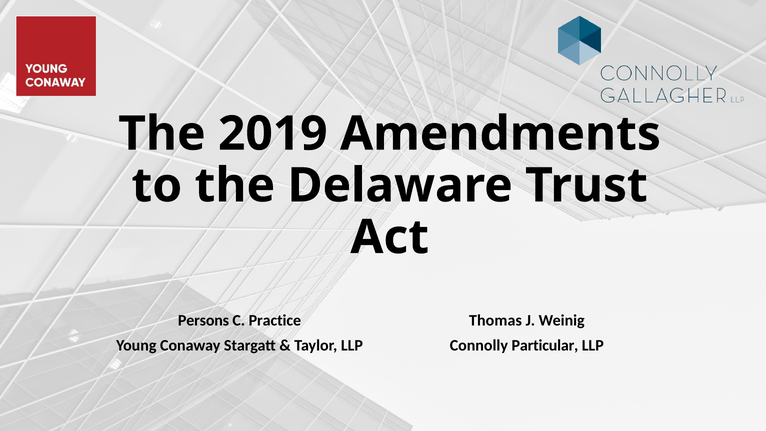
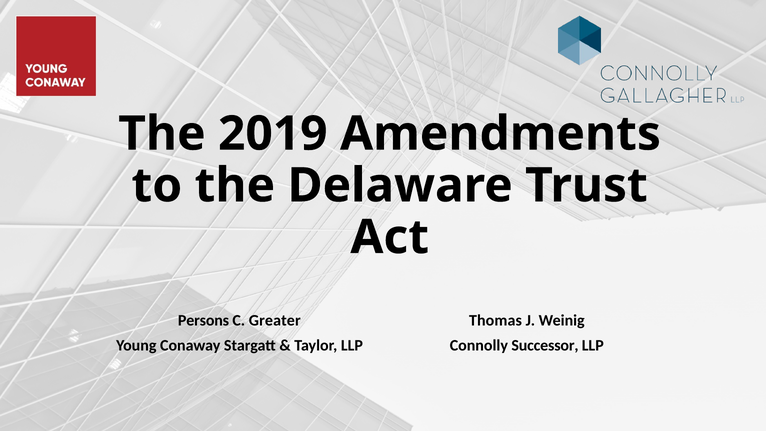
Practice: Practice -> Greater
Particular: Particular -> Successor
